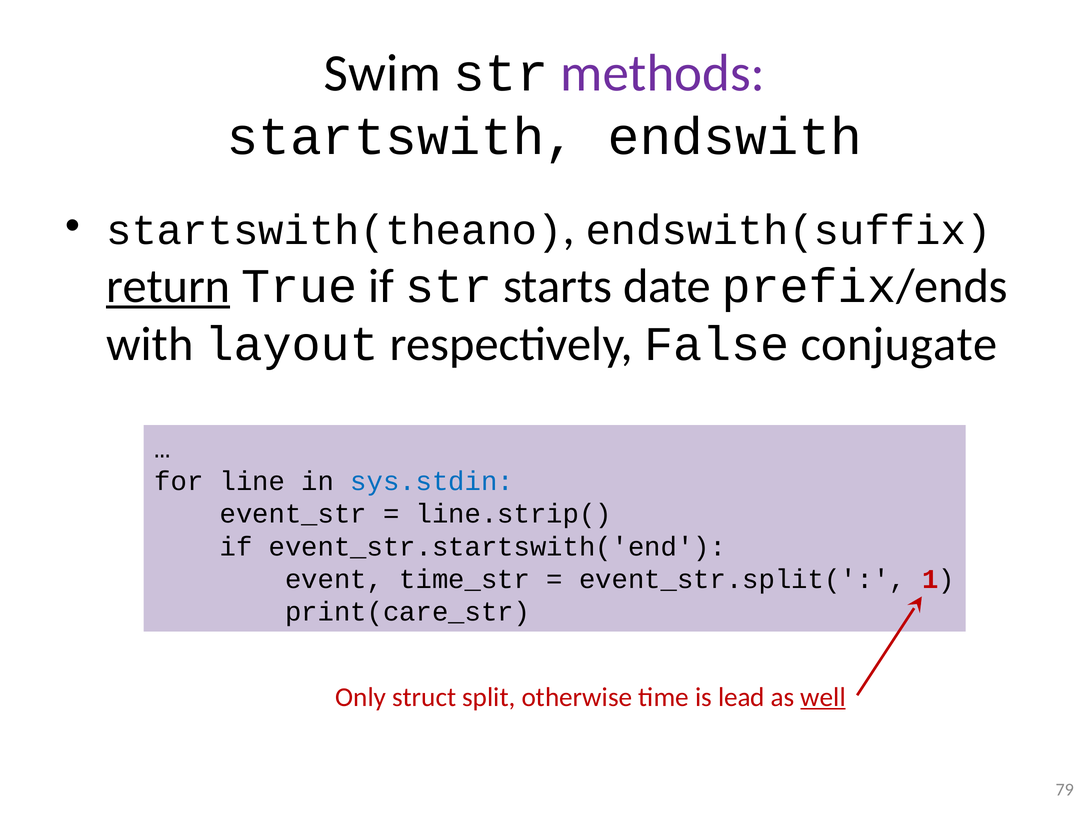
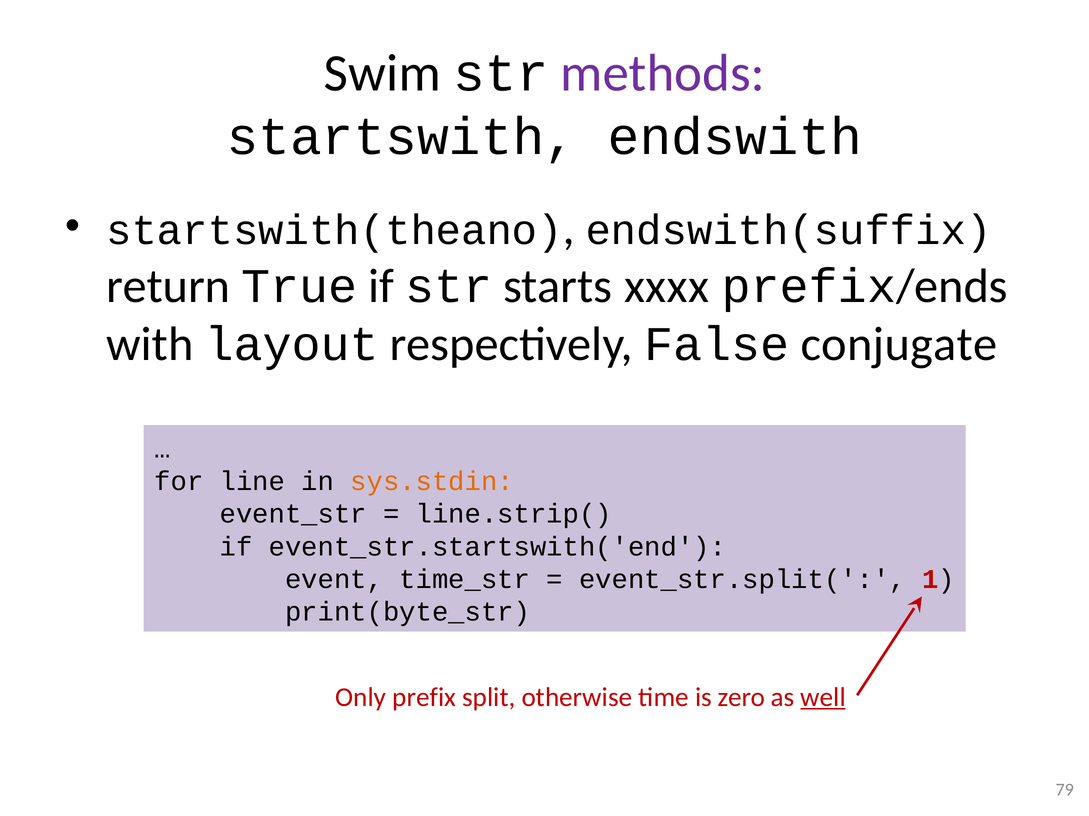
return underline: present -> none
date: date -> xxxx
sys.stdin colour: blue -> orange
print(care_str: print(care_str -> print(byte_str
struct: struct -> prefix
lead: lead -> zero
